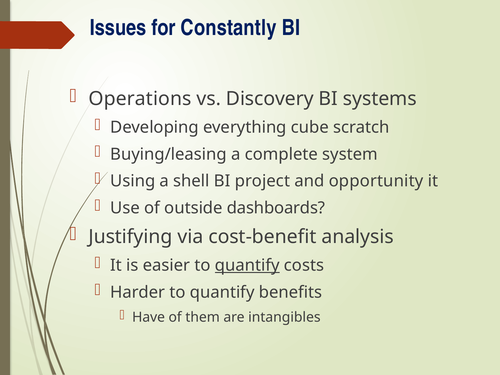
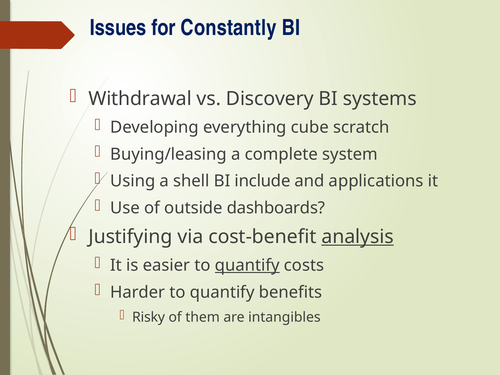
Operations: Operations -> Withdrawal
project: project -> include
opportunity: opportunity -> applications
analysis underline: none -> present
Have: Have -> Risky
